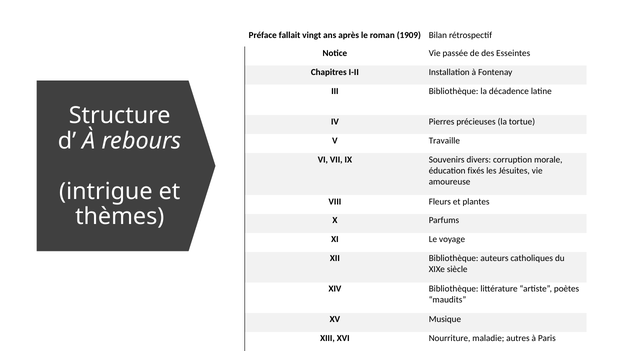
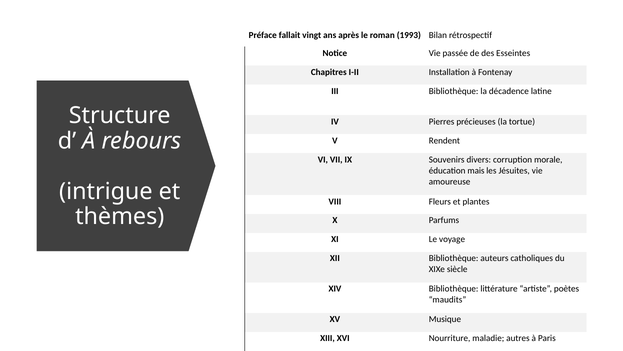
1909: 1909 -> 1993
Travaille: Travaille -> Rendent
fixés: fixés -> mais
